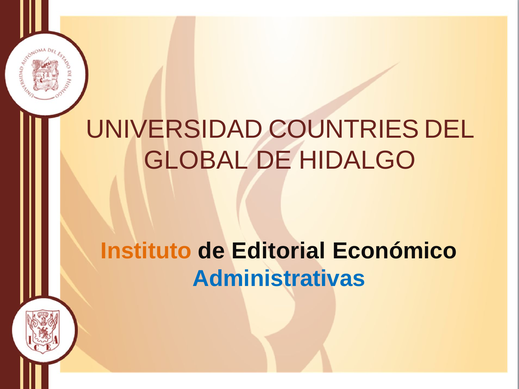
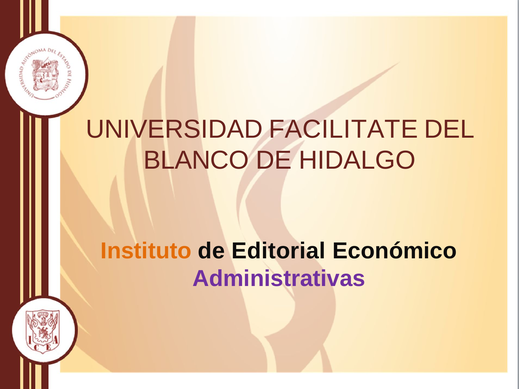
COUNTRIES: COUNTRIES -> FACILITATE
GLOBAL: GLOBAL -> BLANCO
Administrativas colour: blue -> purple
